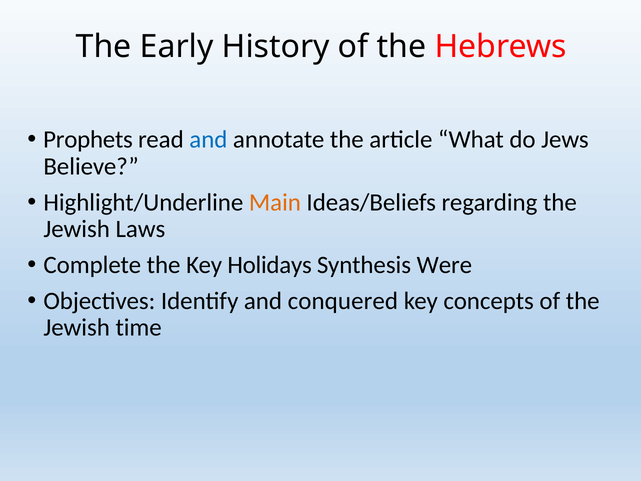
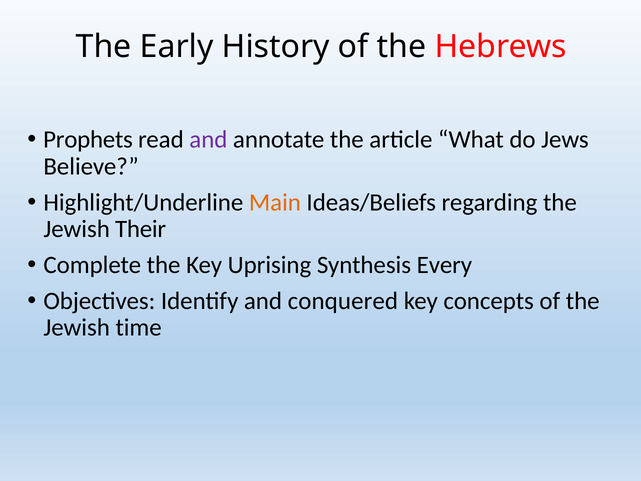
and at (208, 140) colour: blue -> purple
Laws: Laws -> Their
Holidays: Holidays -> Uprising
Were: Were -> Every
